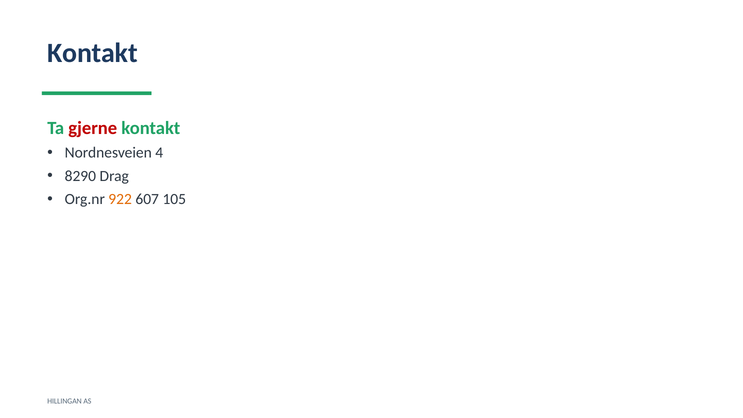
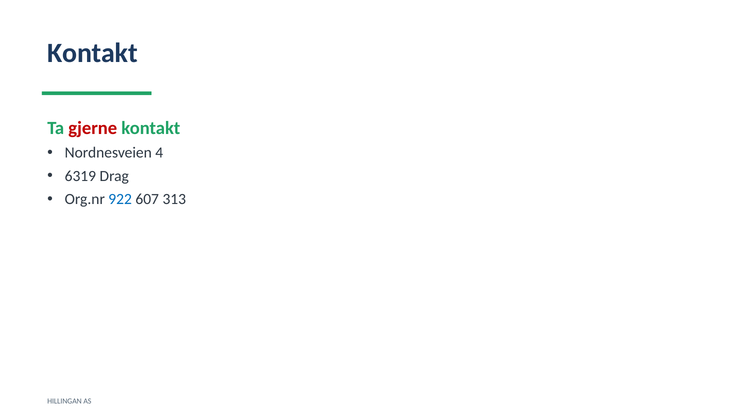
8290: 8290 -> 6319
922 colour: orange -> blue
105: 105 -> 313
